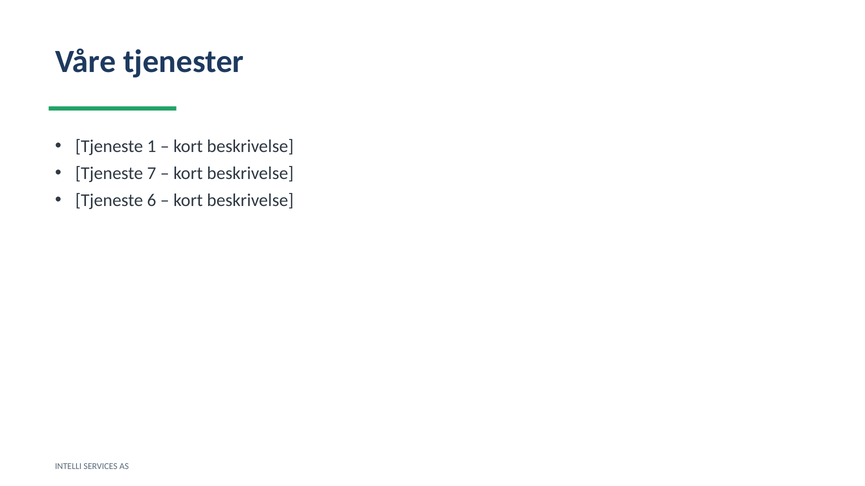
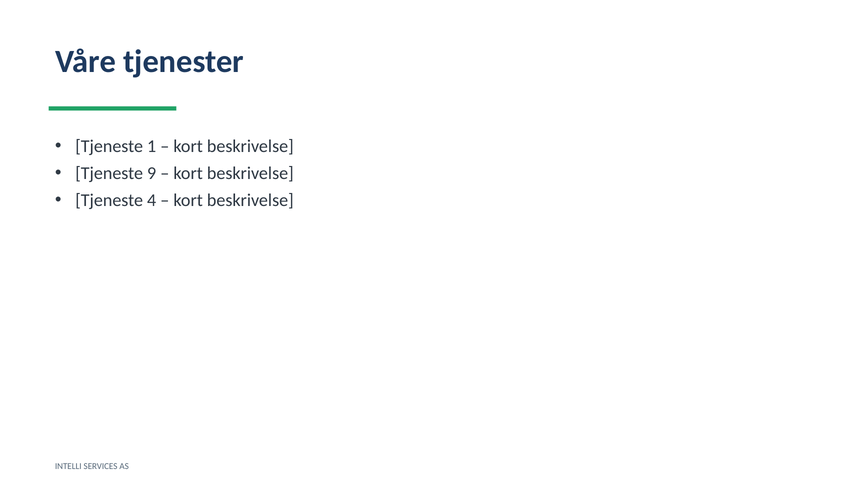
7: 7 -> 9
6: 6 -> 4
